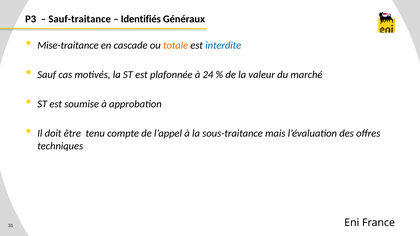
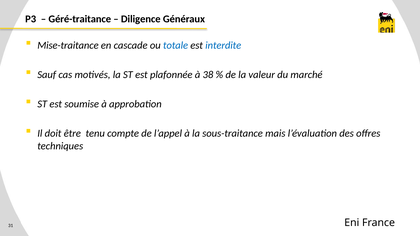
Sauf-traitance: Sauf-traitance -> Géré-traitance
Identifiés: Identifiés -> Diligence
totale colour: orange -> blue
24: 24 -> 38
